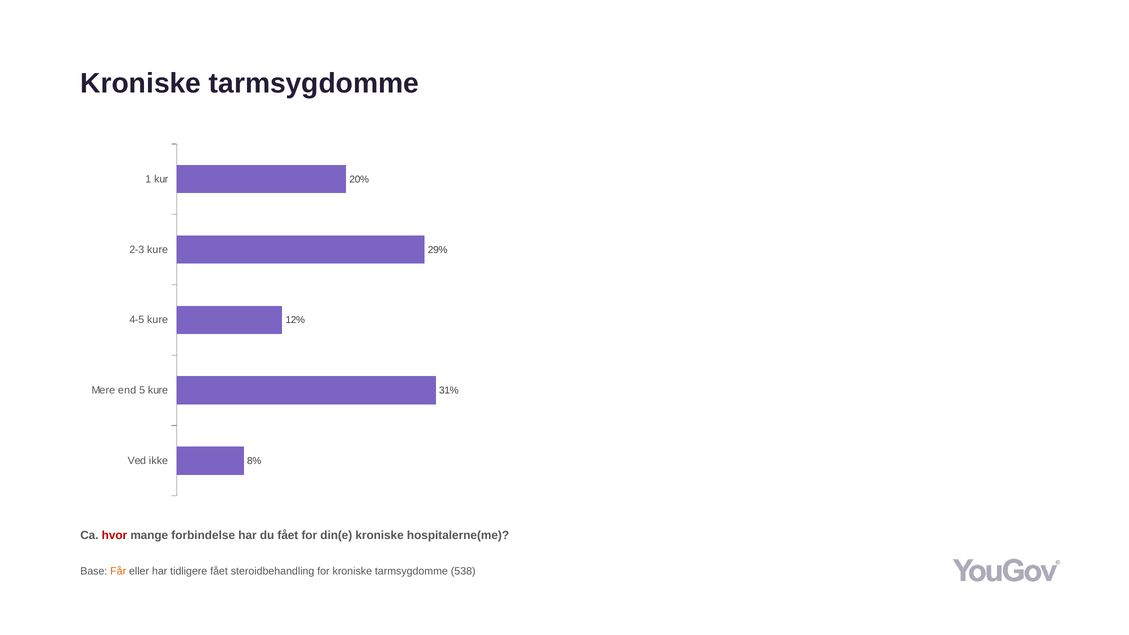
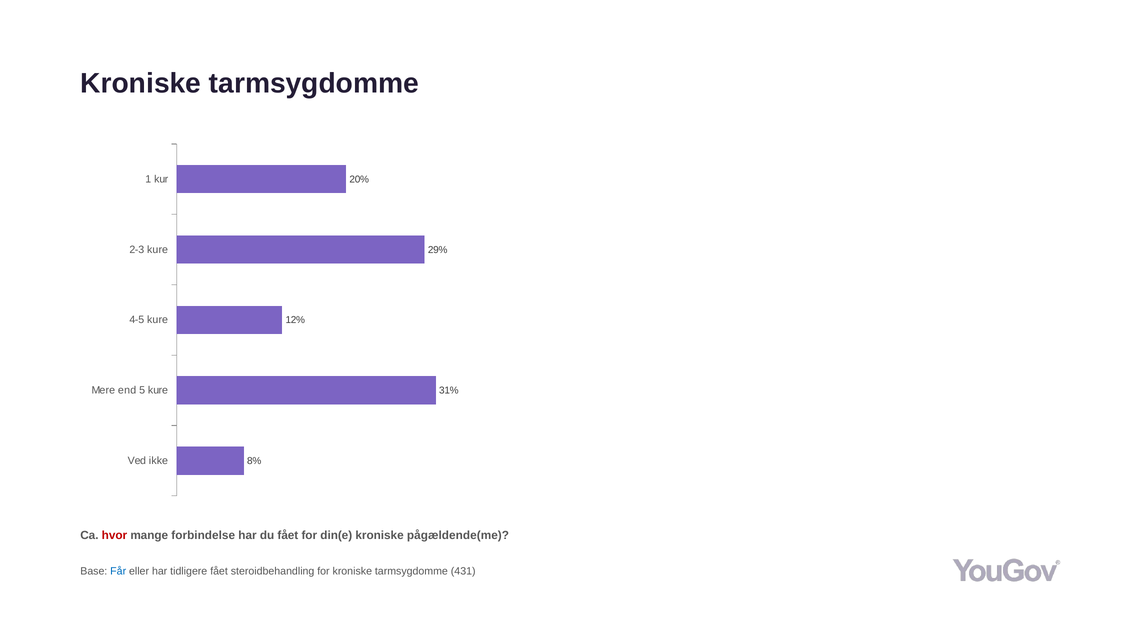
hospitalerne(me: hospitalerne(me -> pågældende(me
Får colour: orange -> blue
538: 538 -> 431
